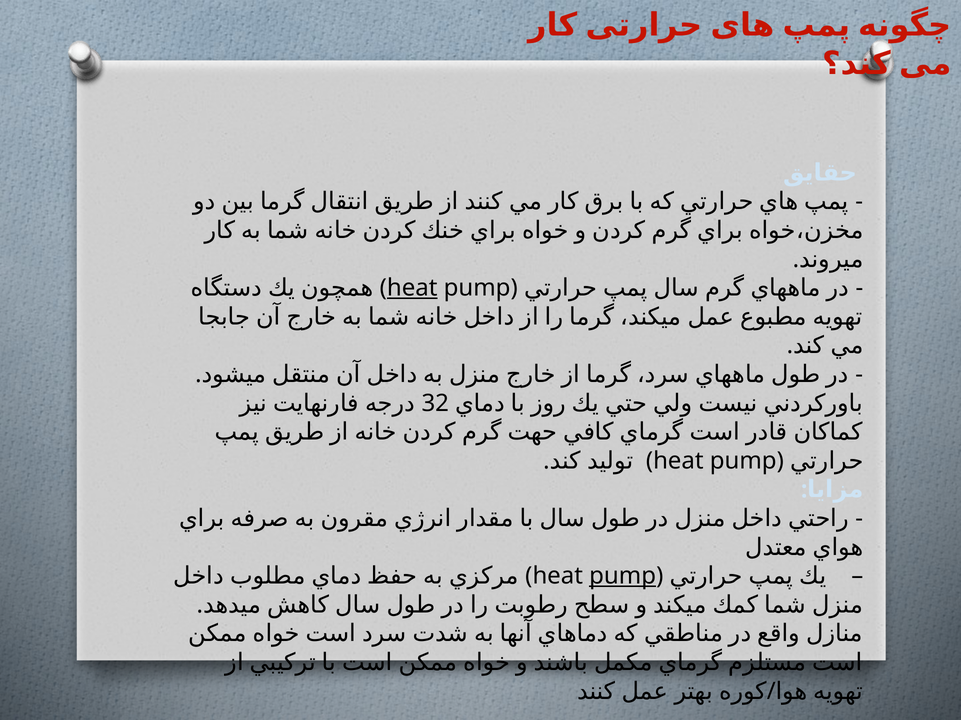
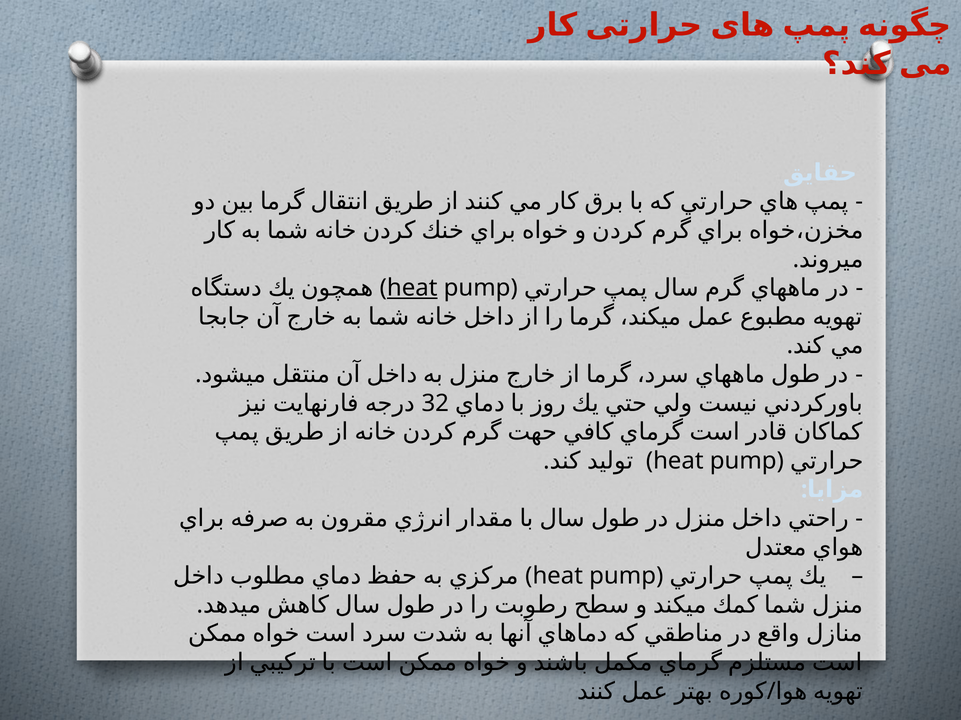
pump at (623, 577) underline: present -> none
